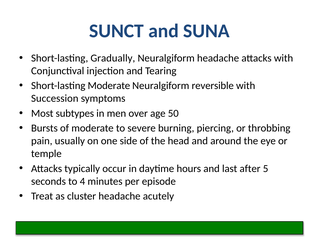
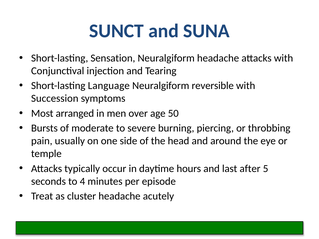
Gradually: Gradually -> Sensation
Short-lasting Moderate: Moderate -> Language
subtypes: subtypes -> arranged
